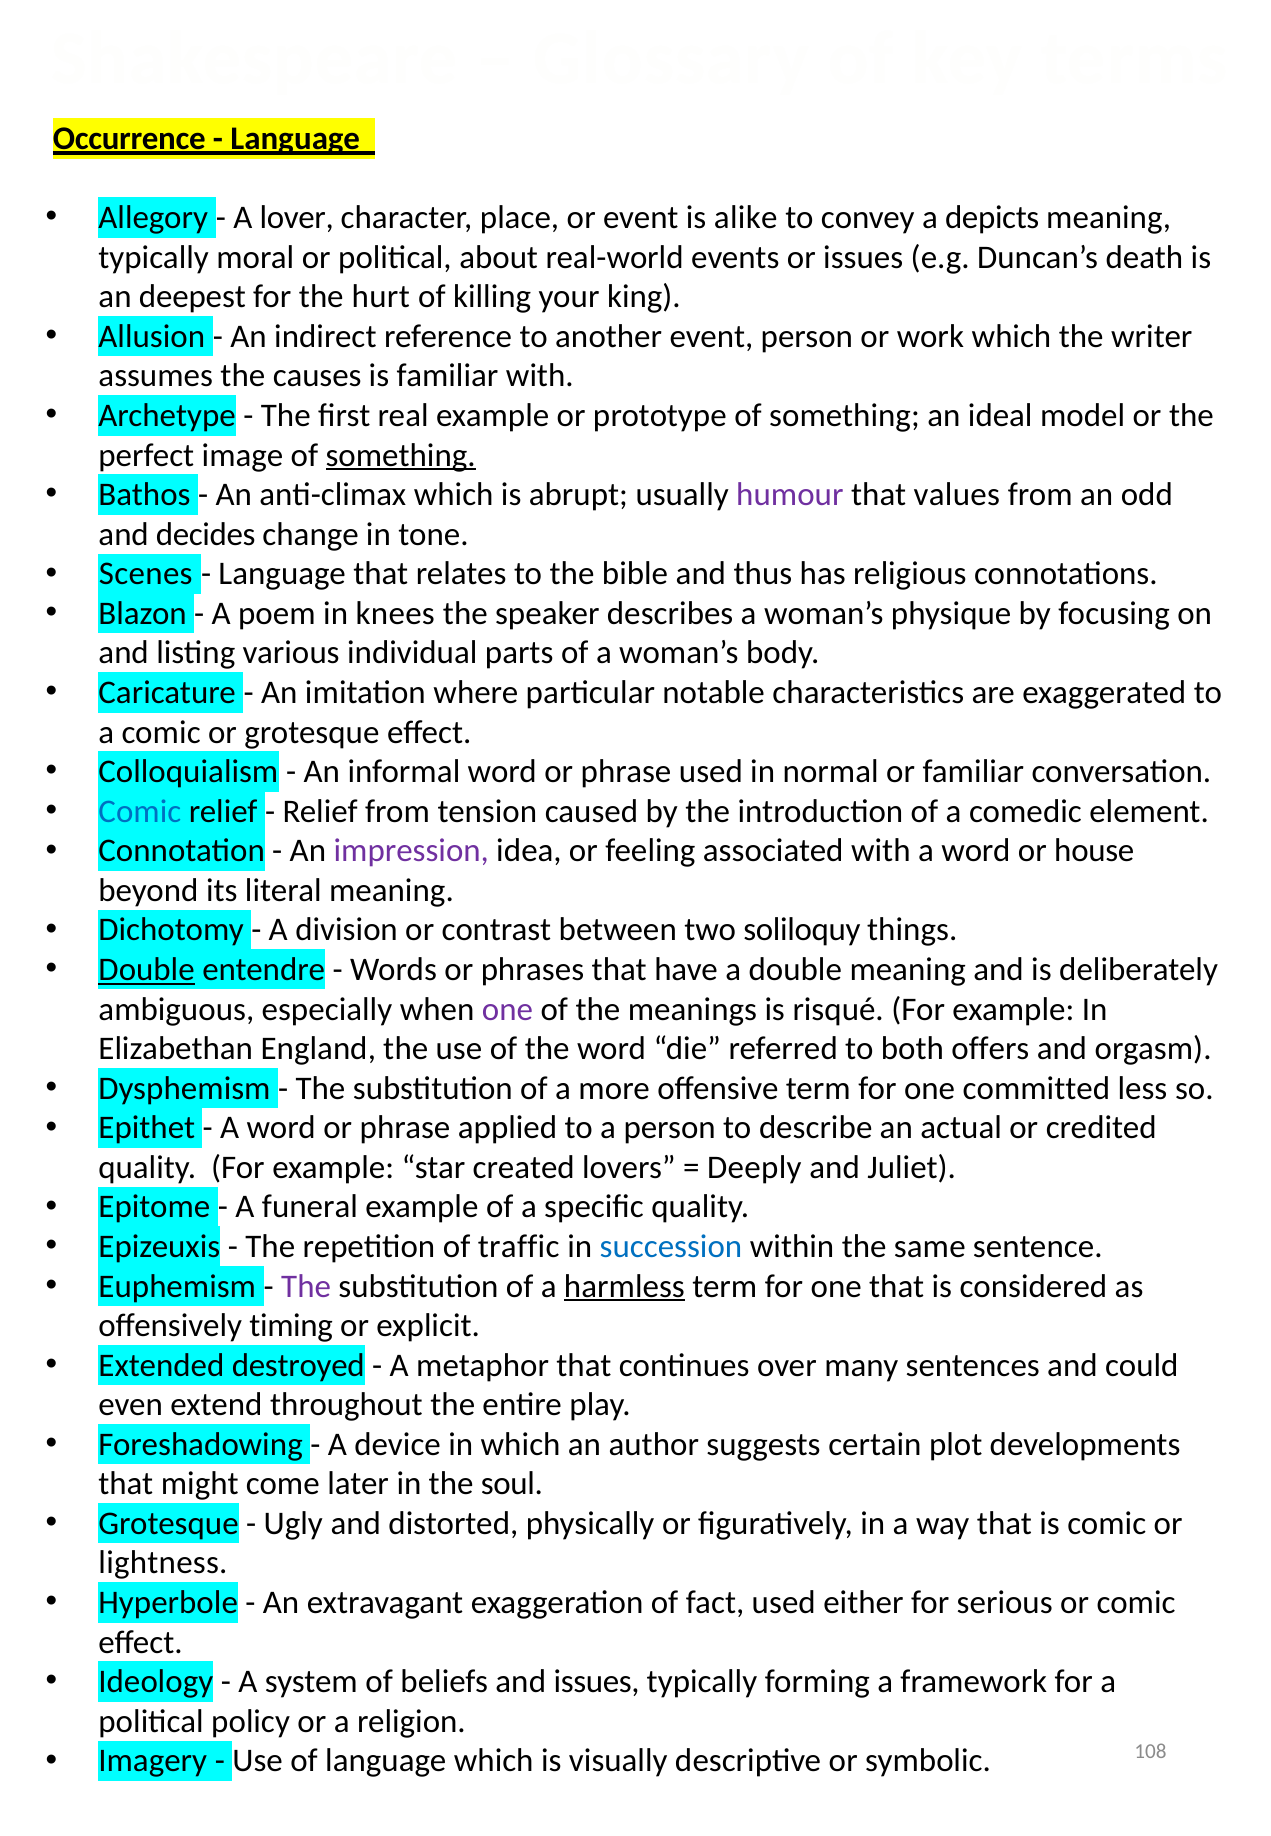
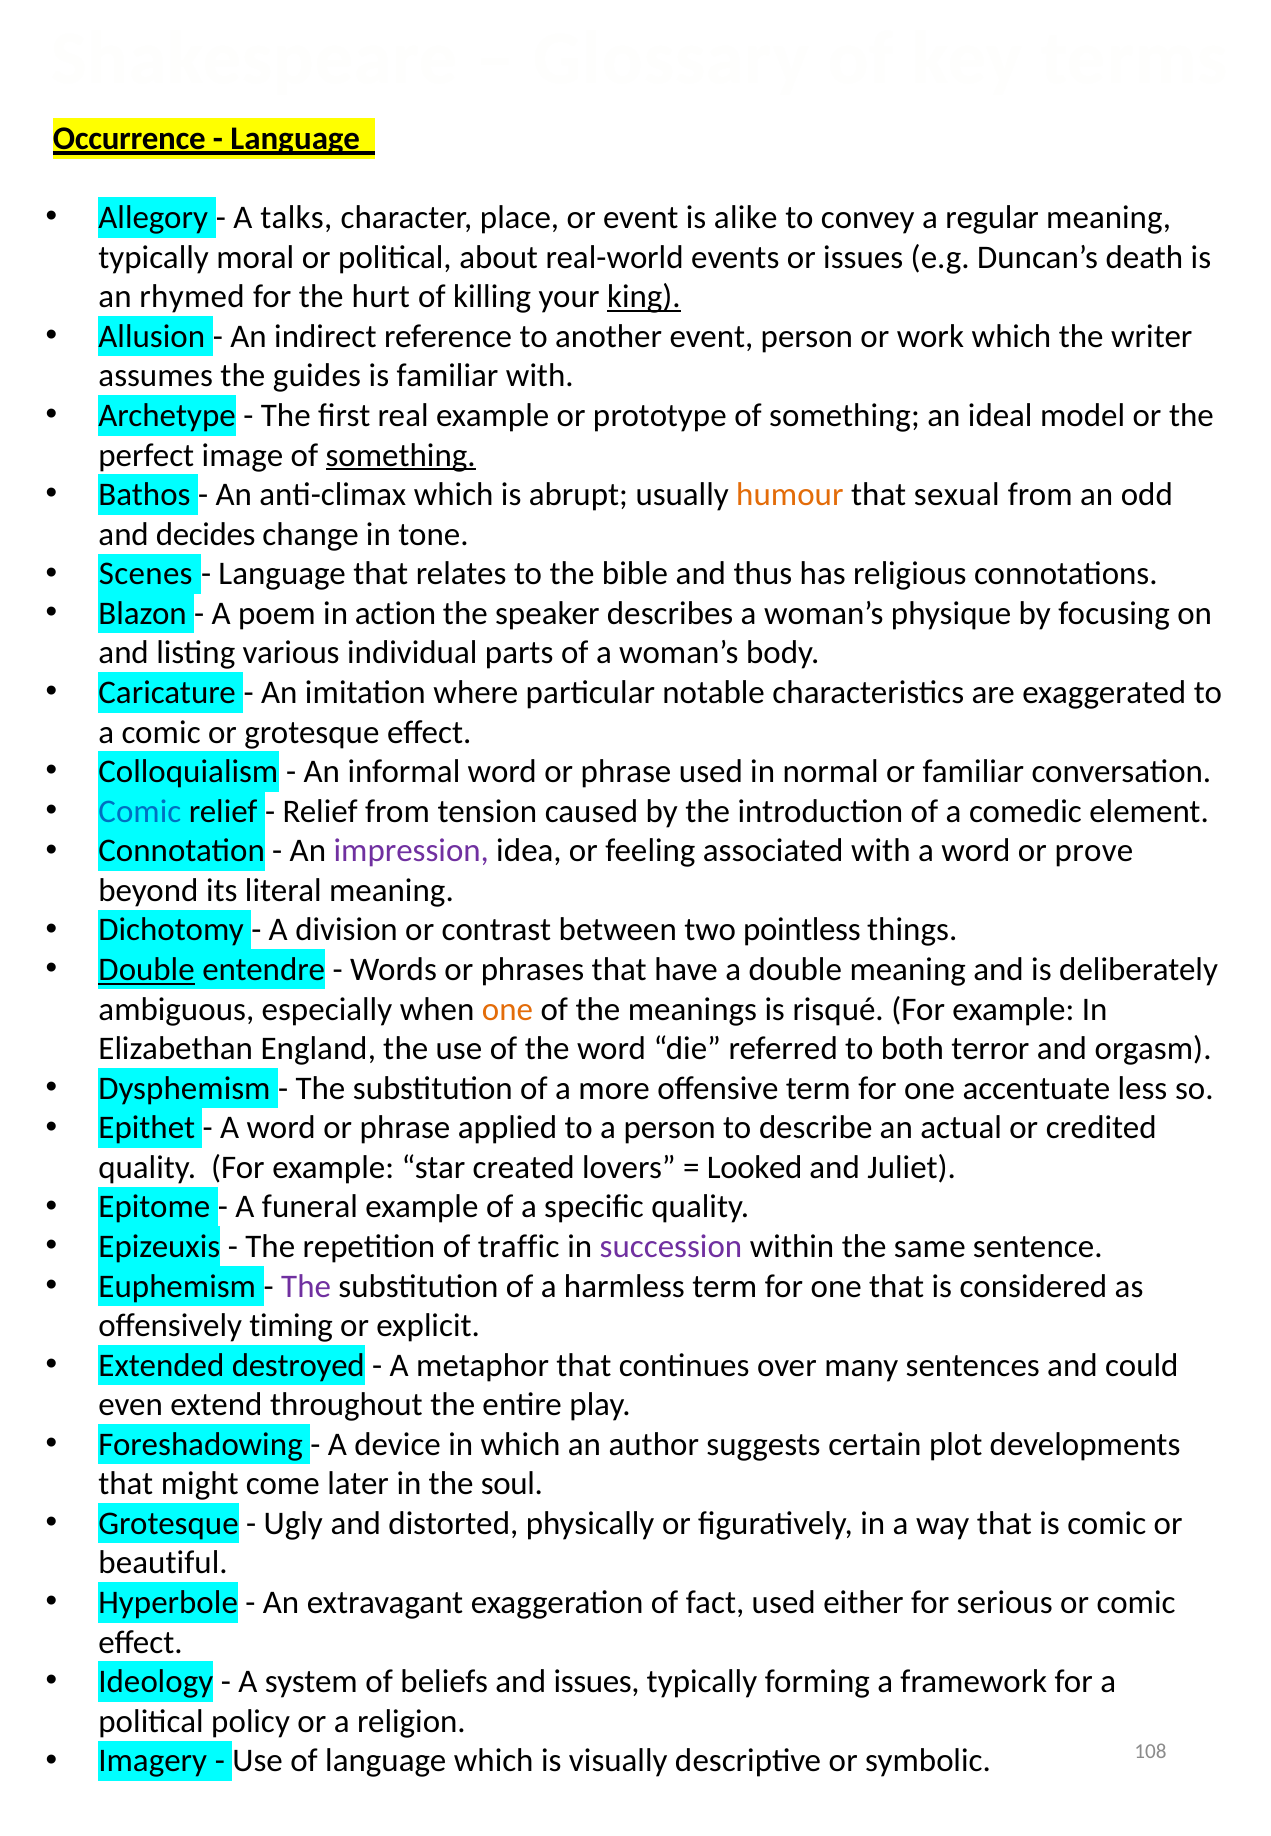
lover: lover -> talks
depicts: depicts -> regular
deepest: deepest -> rhymed
king underline: none -> present
causes: causes -> guides
humour colour: purple -> orange
values: values -> sexual
knees: knees -> action
house: house -> prove
soliloquy: soliloquy -> pointless
one at (507, 1009) colour: purple -> orange
offers: offers -> terror
committed: committed -> accentuate
Deeply: Deeply -> Looked
succession colour: blue -> purple
harmless underline: present -> none
lightness: lightness -> beautiful
